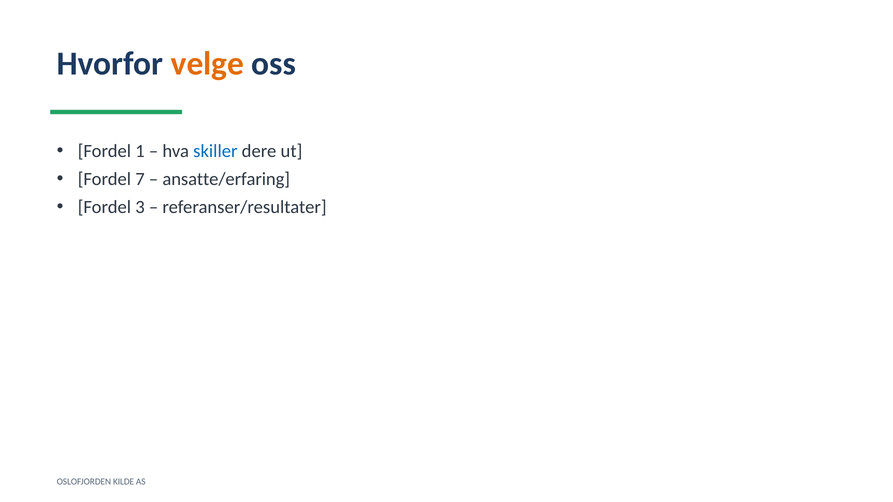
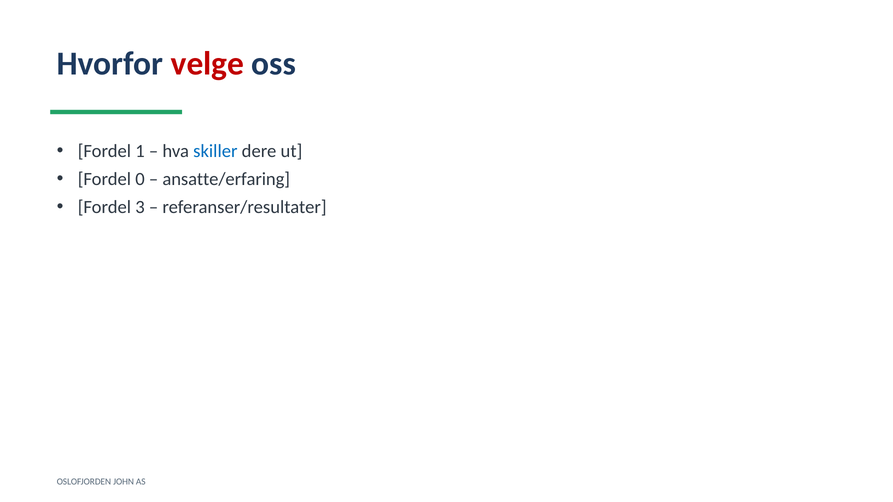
velge colour: orange -> red
7: 7 -> 0
KILDE: KILDE -> JOHN
